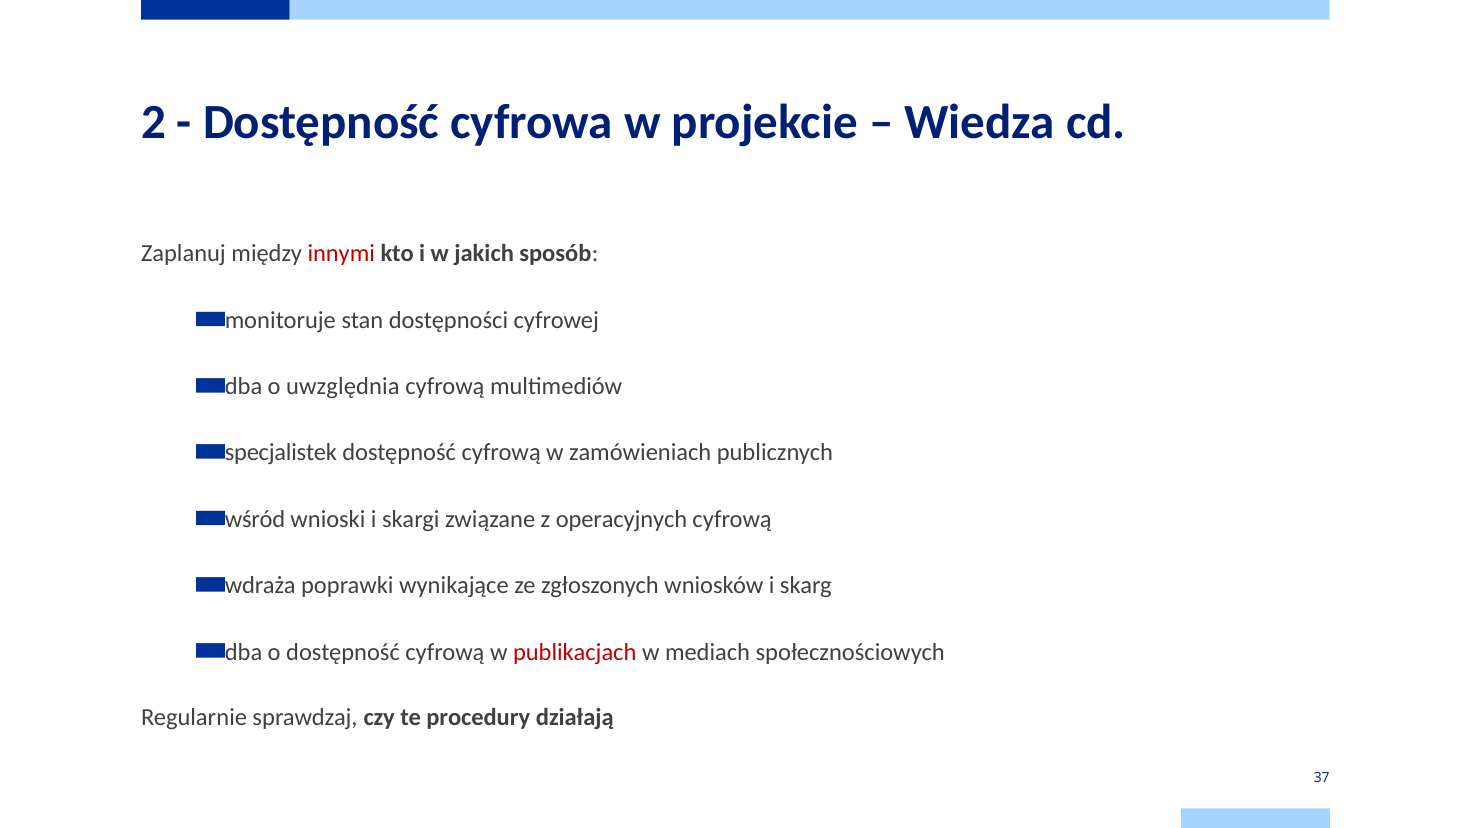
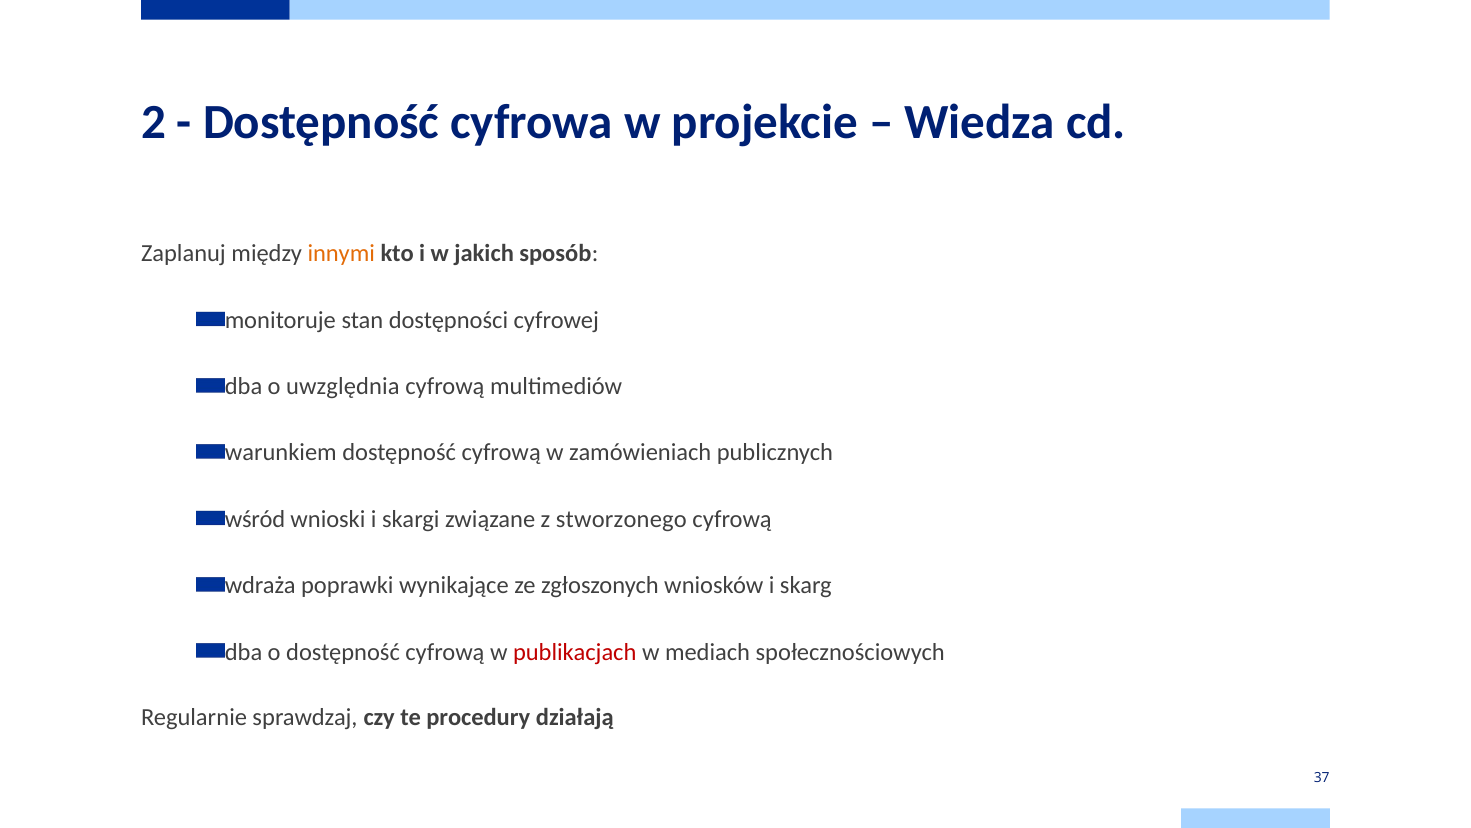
innymi colour: red -> orange
specjalistek: specjalistek -> warunkiem
operacyjnych: operacyjnych -> stworzonego
